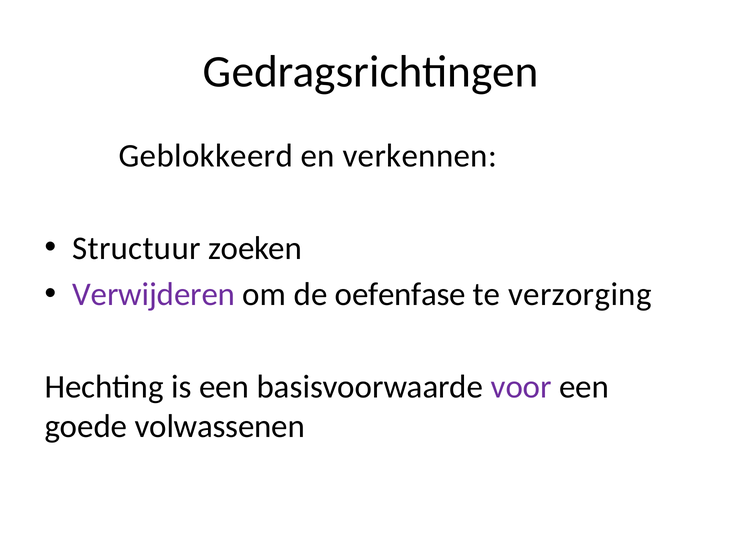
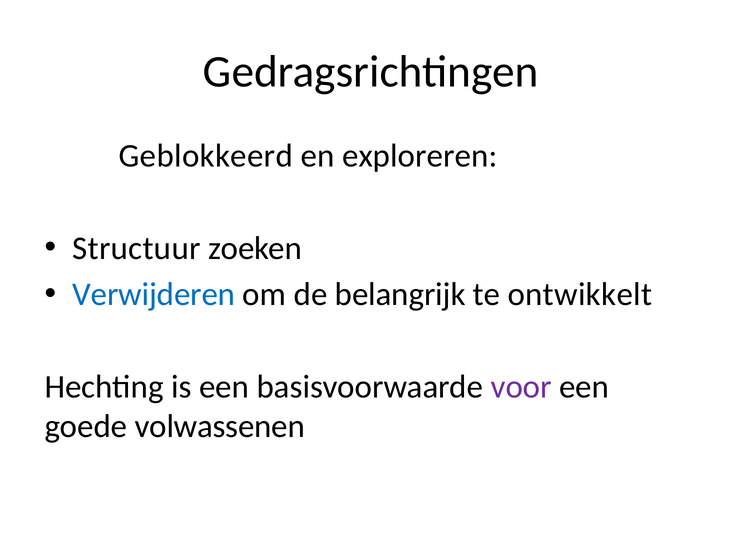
verkennen: verkennen -> exploreren
Verwijderen colour: purple -> blue
oefenfase: oefenfase -> belangrijk
verzorging: verzorging -> ontwikkelt
